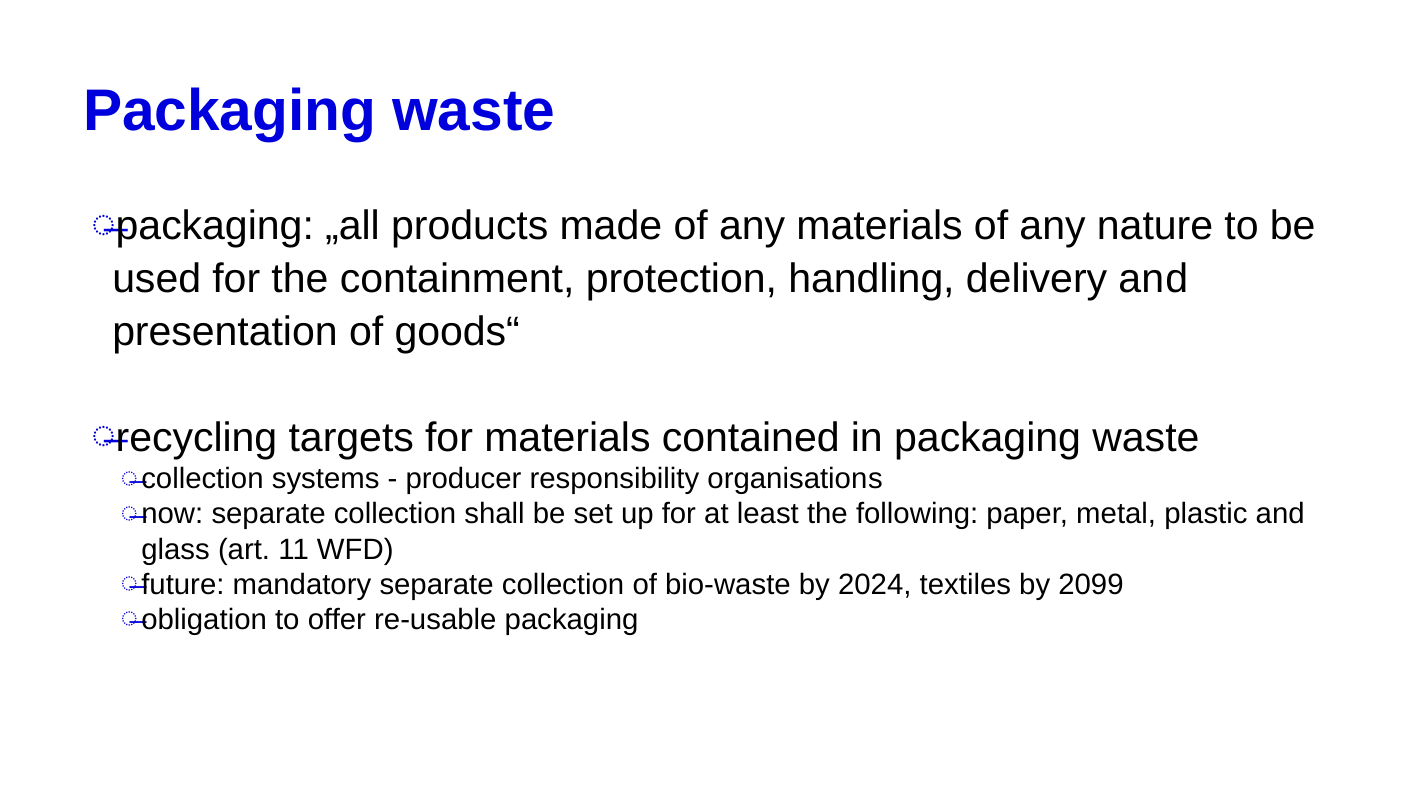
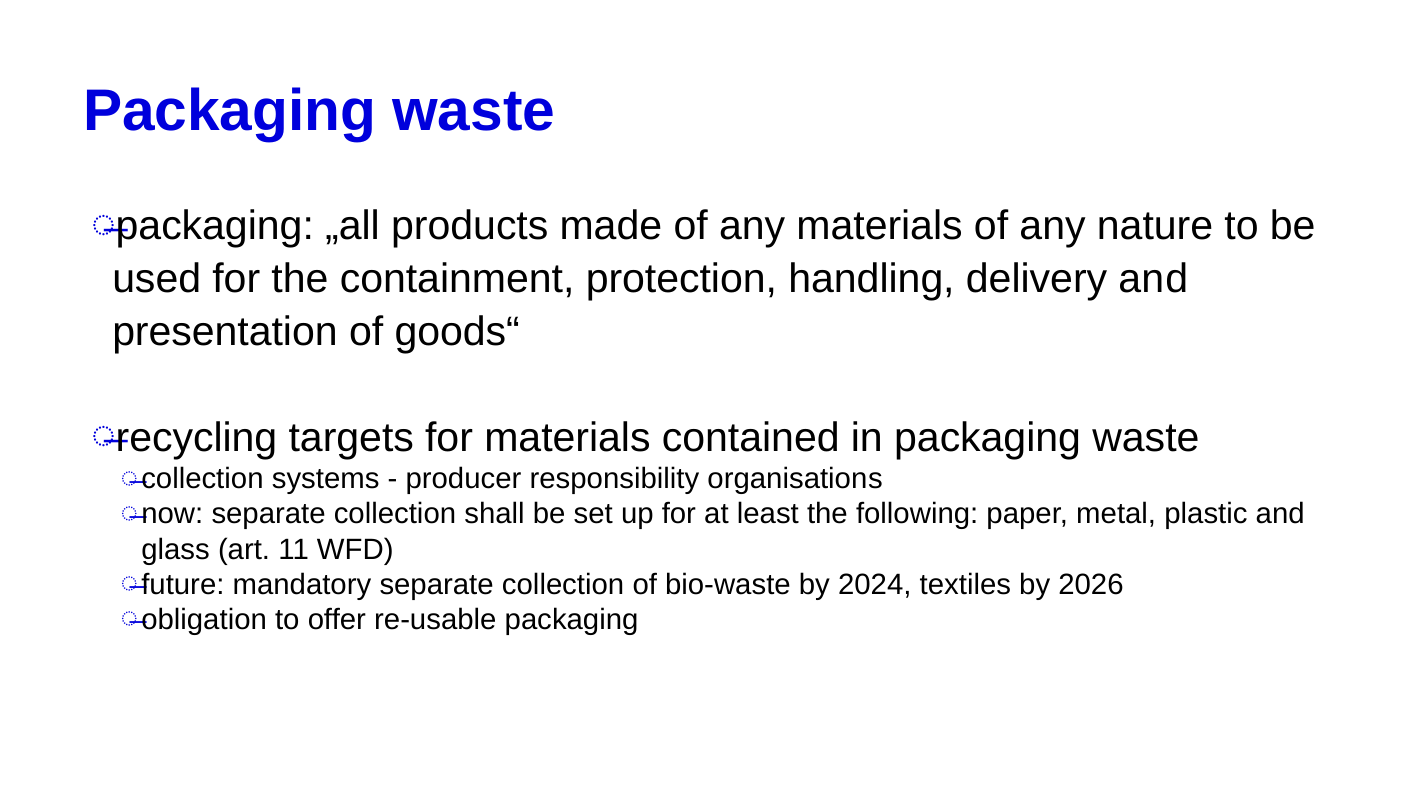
2099: 2099 -> 2026
